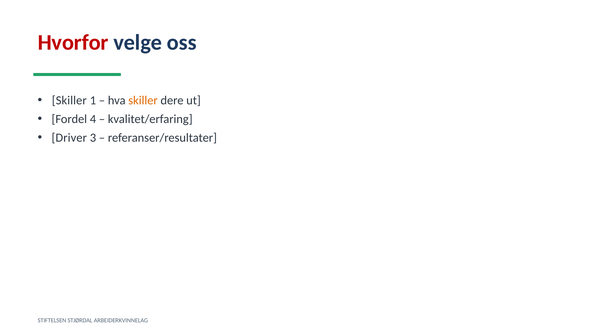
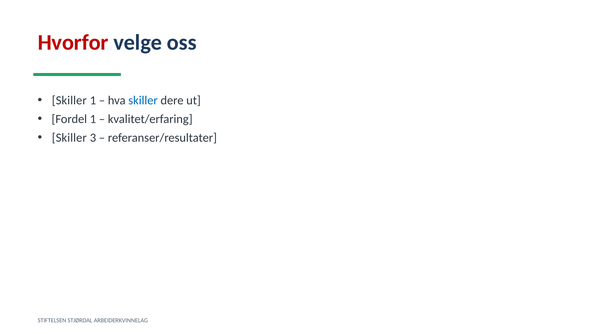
skiller at (143, 100) colour: orange -> blue
Fordel 4: 4 -> 1
Driver at (69, 138): Driver -> Skiller
